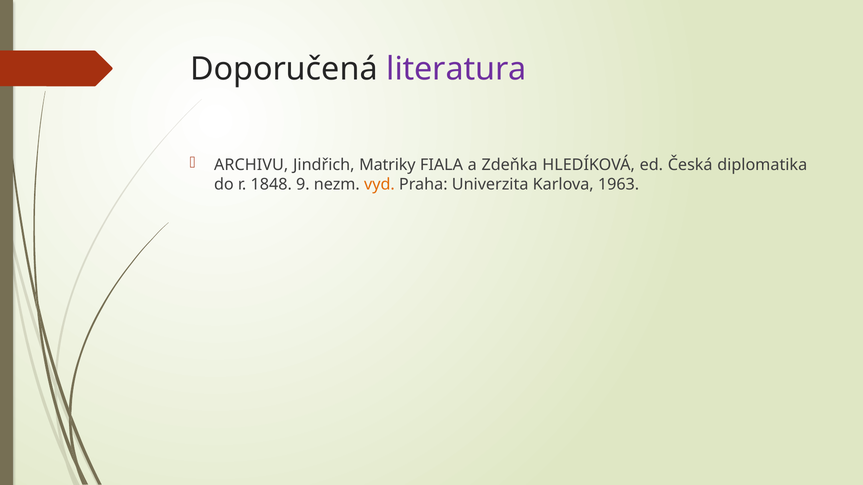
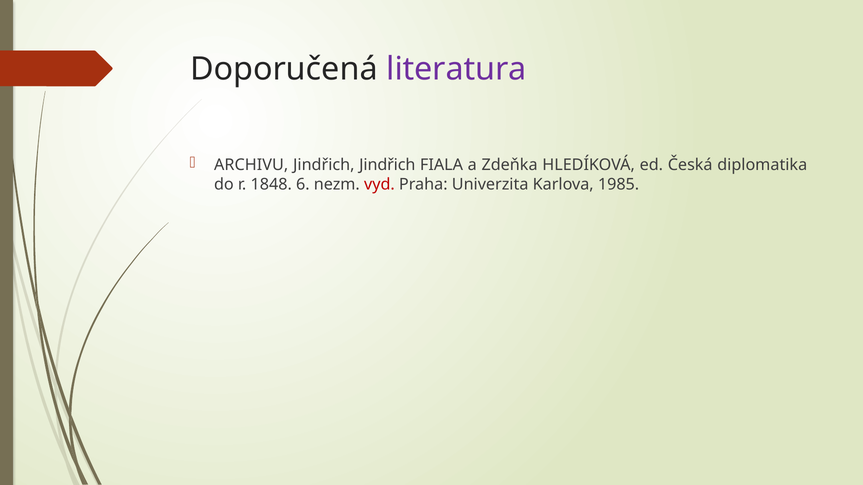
Jindřich Matriky: Matriky -> Jindřich
9: 9 -> 6
vyd colour: orange -> red
1963: 1963 -> 1985
